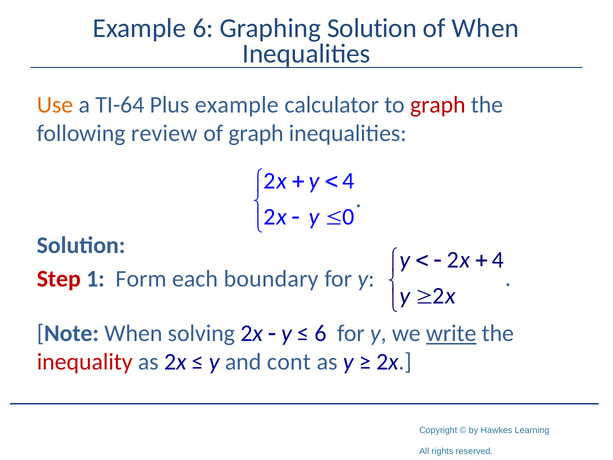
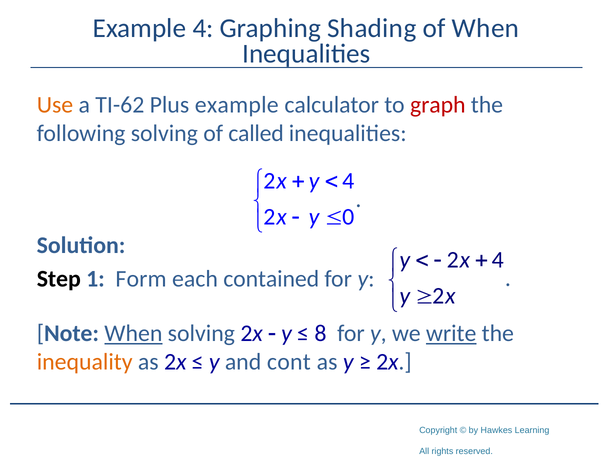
Example 6: 6 -> 4
Graphing Solution: Solution -> Shading
TI-64: TI-64 -> TI-62
following review: review -> solving
of graph: graph -> called
Step colour: red -> black
boundary: boundary -> contained
When at (133, 333) underline: none -> present
6 at (320, 333): 6 -> 8
inequality colour: red -> orange
